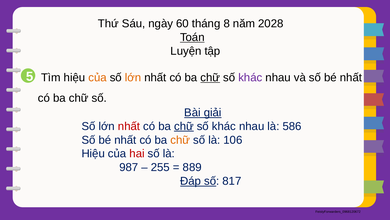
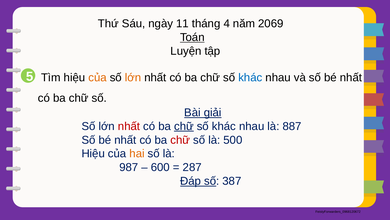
60: 60 -> 11
8: 8 -> 4
2028: 2028 -> 2069
chữ at (210, 77) underline: present -> none
khác at (250, 77) colour: purple -> blue
586: 586 -> 887
chữ at (180, 140) colour: orange -> red
106: 106 -> 500
hai colour: red -> orange
255: 255 -> 600
889: 889 -> 287
817: 817 -> 387
